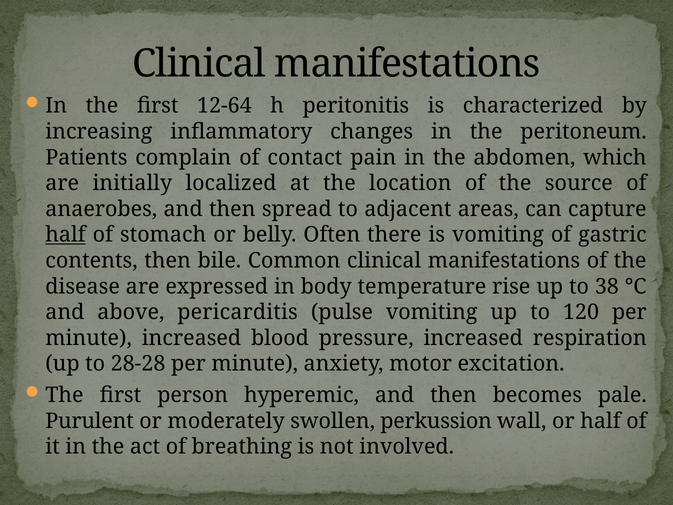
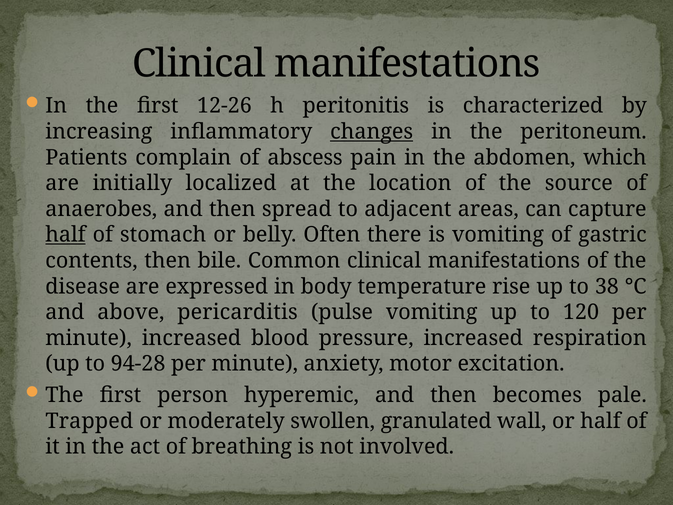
12-64: 12-64 -> 12-26
changes underline: none -> present
contact: contact -> abscess
28-28: 28-28 -> 94-28
Purulent: Purulent -> Trapped
perkussion: perkussion -> granulated
